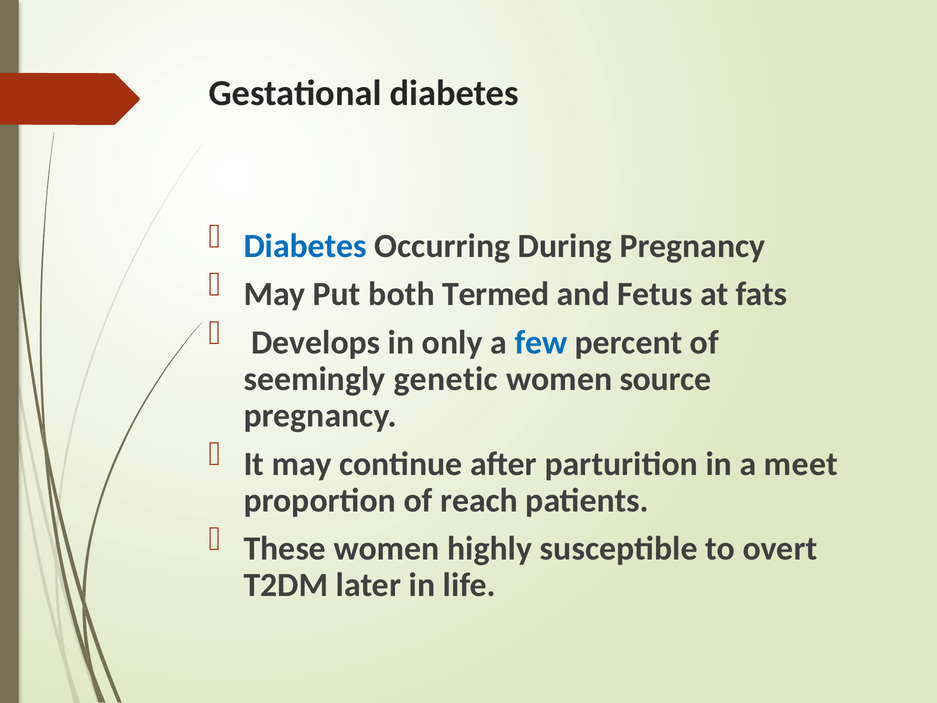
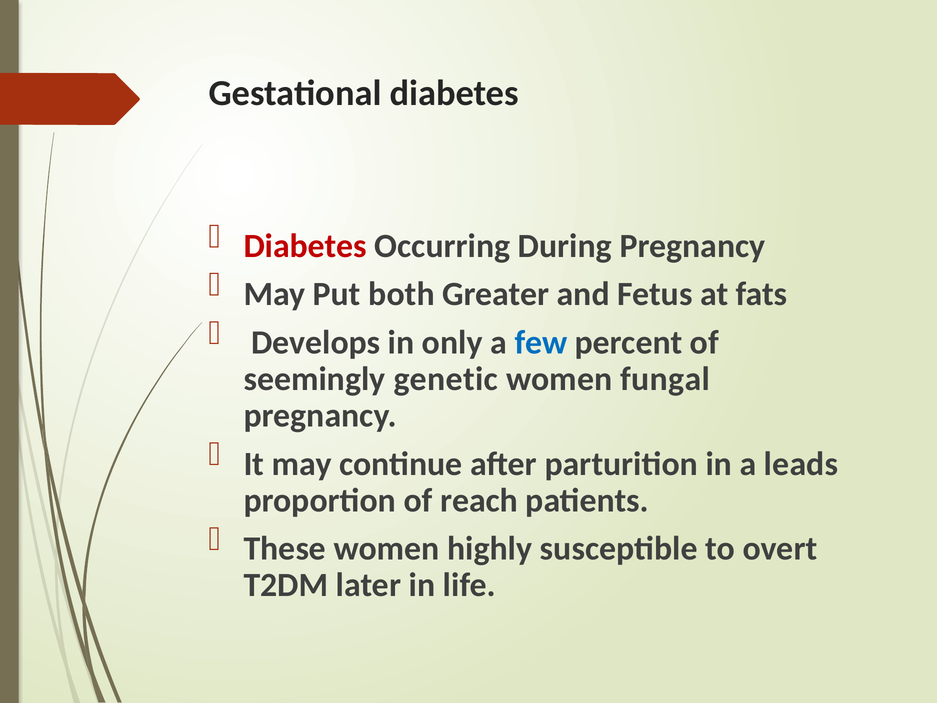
Diabetes at (305, 246) colour: blue -> red
Termed: Termed -> Greater
source: source -> fungal
meet: meet -> leads
